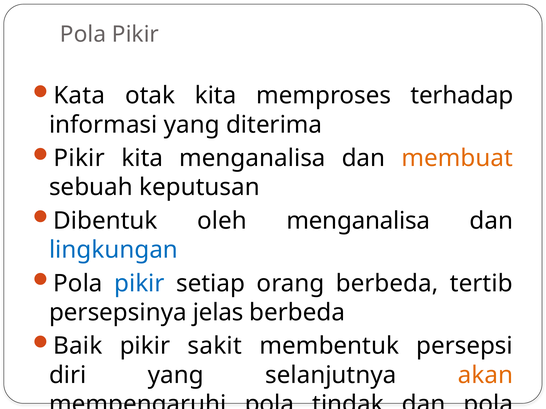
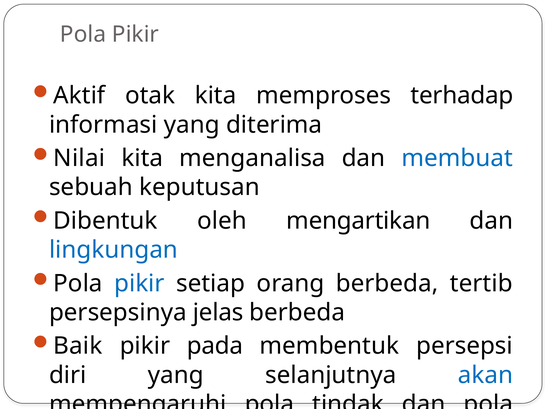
Kata: Kata -> Aktif
Pikir at (79, 158): Pikir -> Nilai
membuat colour: orange -> blue
oleh menganalisa: menganalisa -> mengartikan
sakit: sakit -> pada
akan colour: orange -> blue
